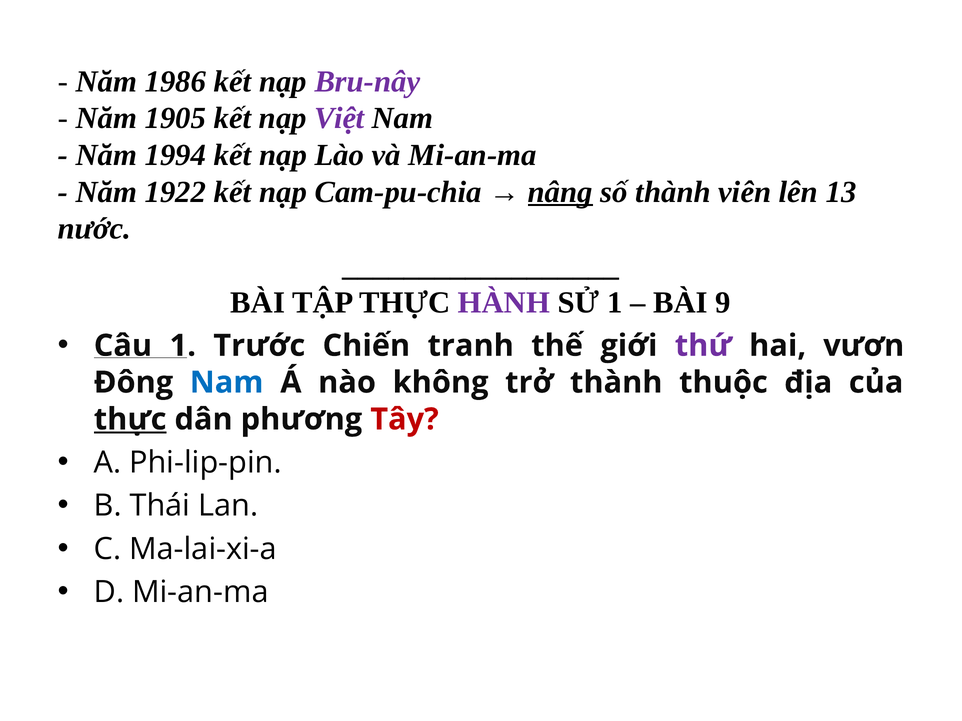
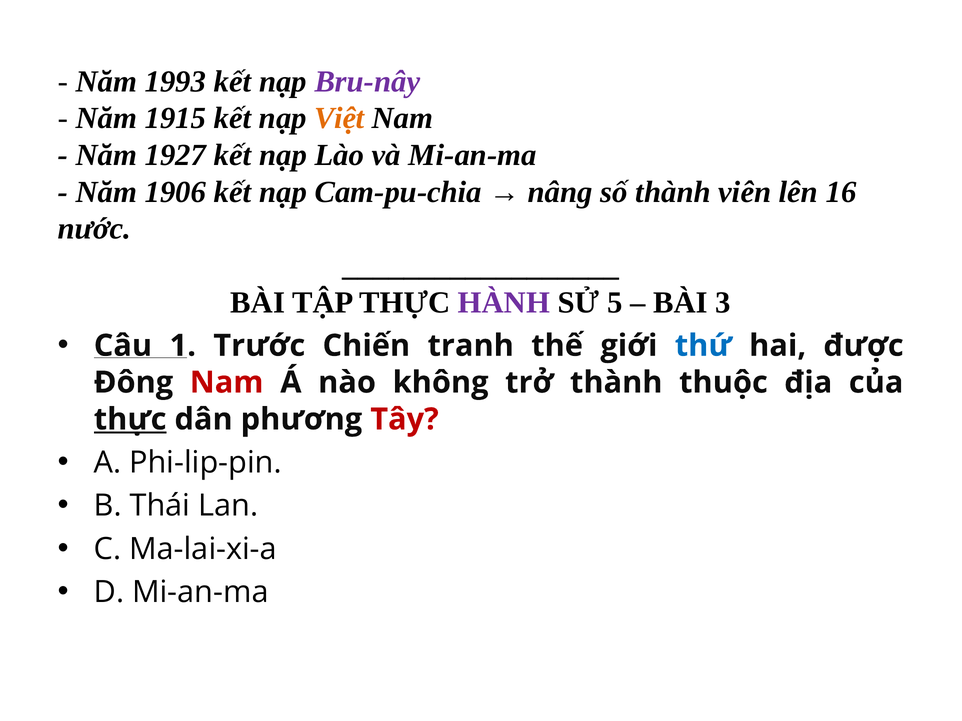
1986: 1986 -> 1993
1905: 1905 -> 1915
Việt colour: purple -> orange
1994: 1994 -> 1927
1922: 1922 -> 1906
nâng underline: present -> none
13: 13 -> 16
SỬ 1: 1 -> 5
9: 9 -> 3
thứ colour: purple -> blue
vươn: vươn -> được
Nam at (227, 383) colour: blue -> red
